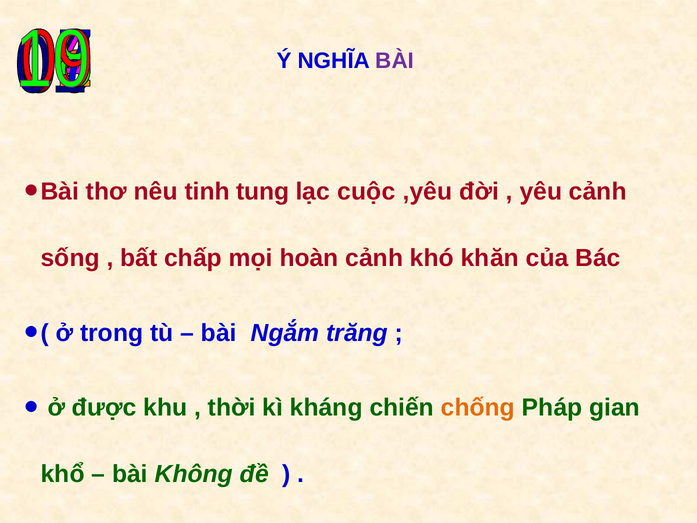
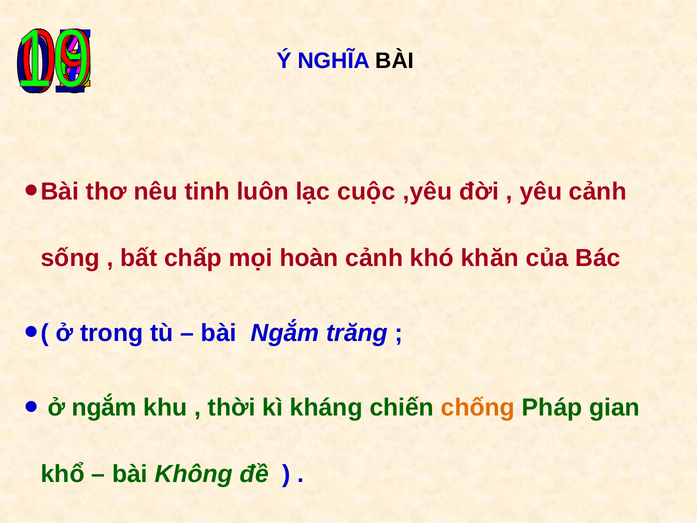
BÀI at (395, 61) colour: purple -> black
tinh tung: tung -> luôn
ở được: được -> ngắm
